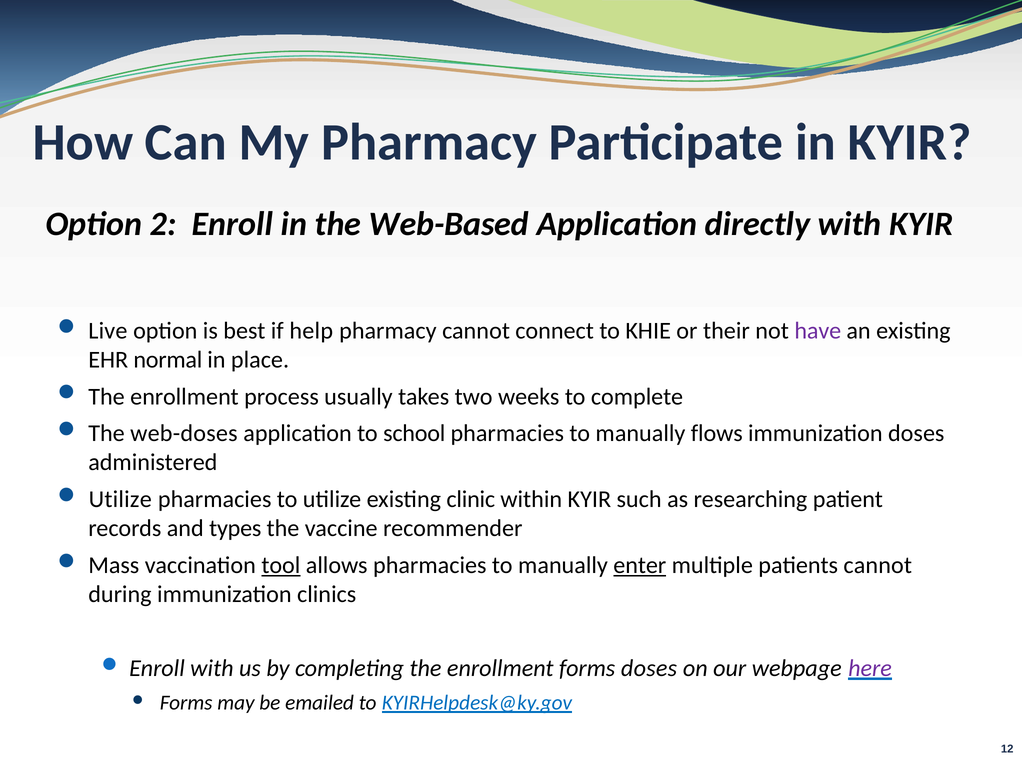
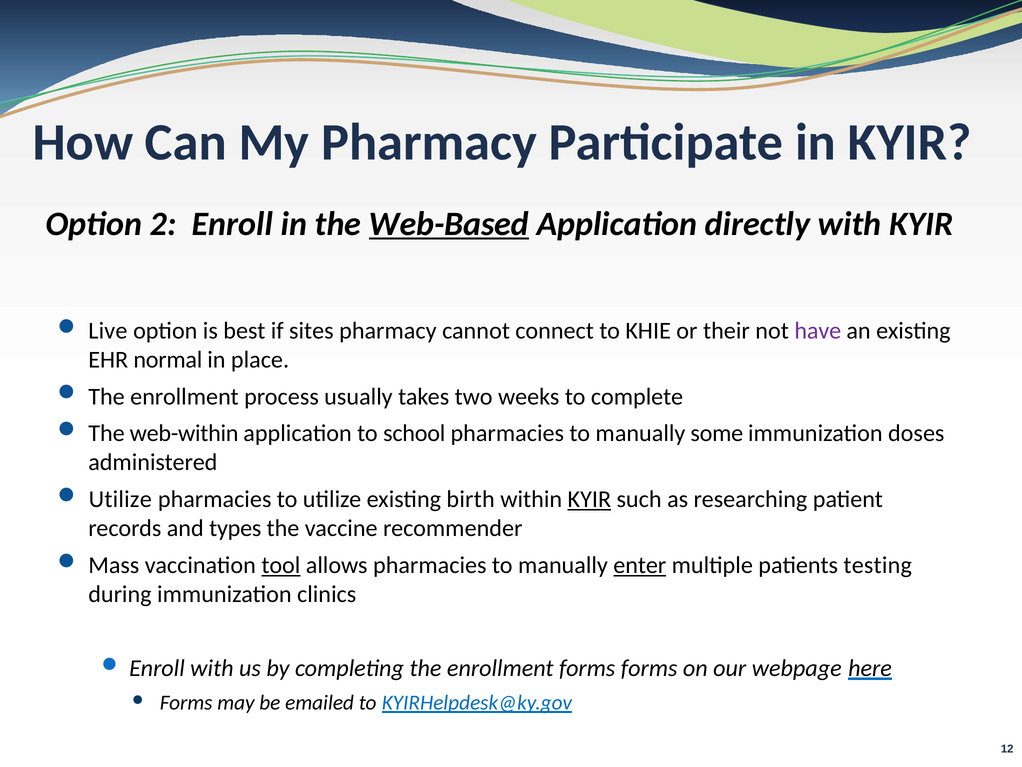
Web-Based underline: none -> present
help: help -> sites
web-doses: web-doses -> web-within
flows: flows -> some
clinic: clinic -> birth
KYIR at (589, 499) underline: none -> present
patients cannot: cannot -> testing
forms doses: doses -> forms
here colour: purple -> black
